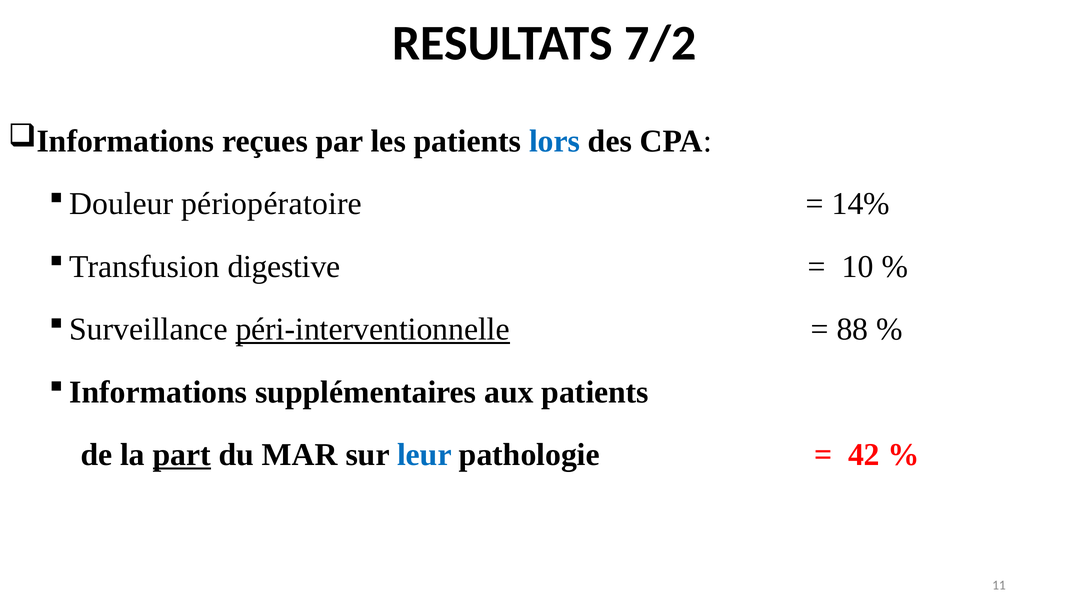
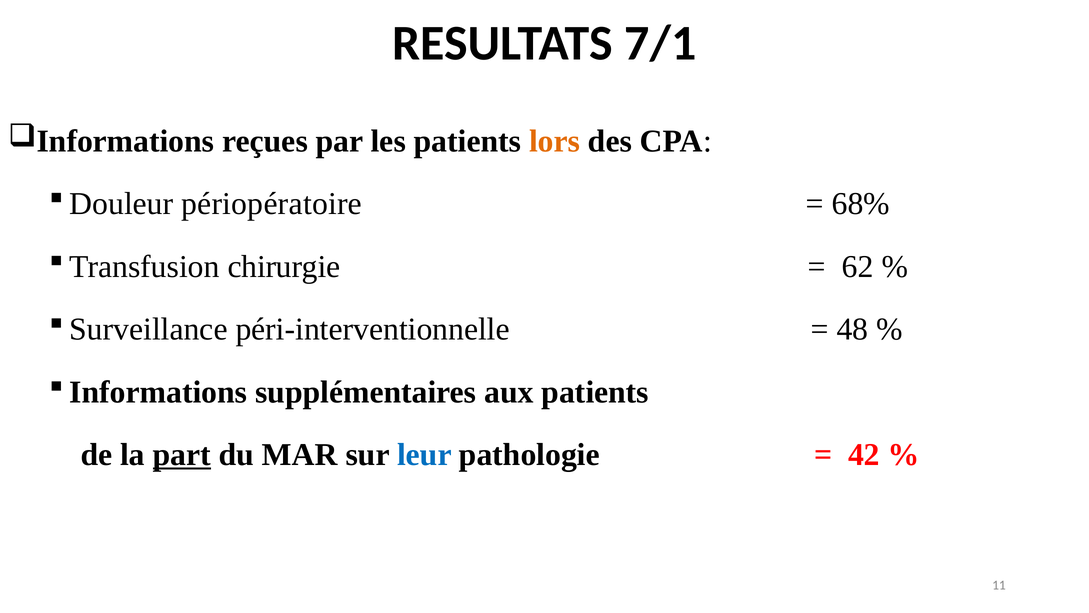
7/2: 7/2 -> 7/1
lors colour: blue -> orange
14%: 14% -> 68%
digestive: digestive -> chirurgie
10: 10 -> 62
péri-interventionnelle underline: present -> none
88: 88 -> 48
